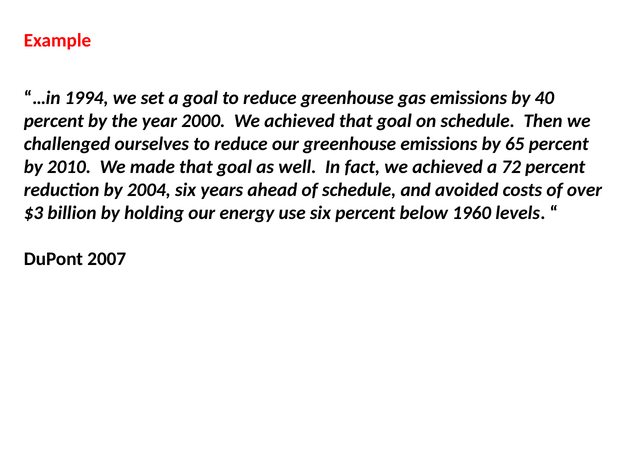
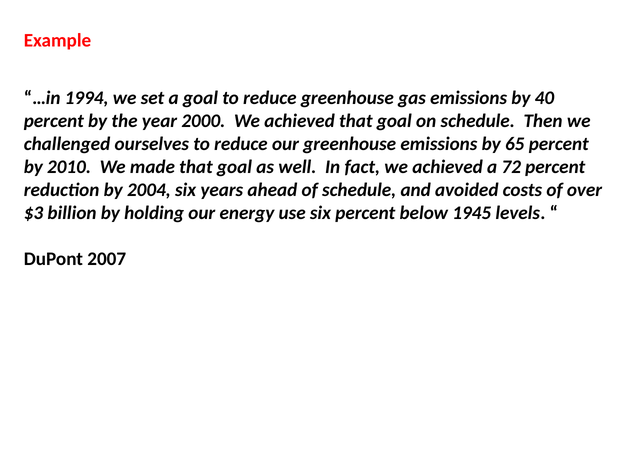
1960: 1960 -> 1945
